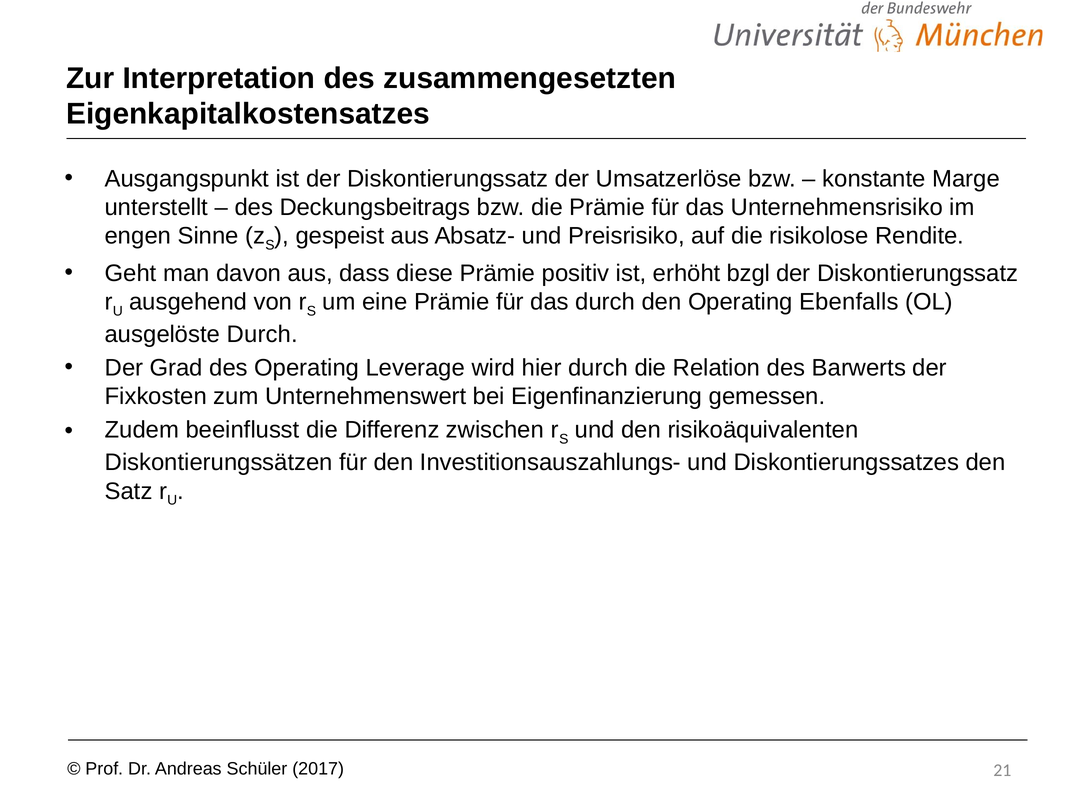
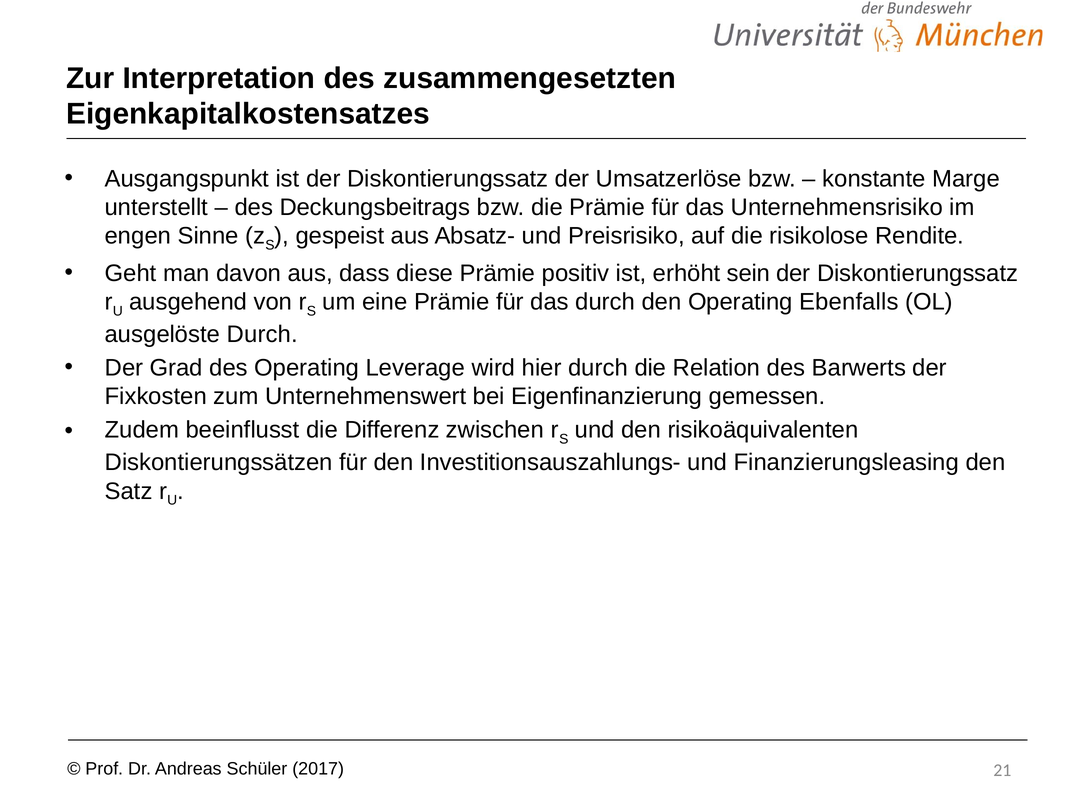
bzgl: bzgl -> sein
Diskontierungssatzes: Diskontierungssatzes -> Finanzierungsleasing
